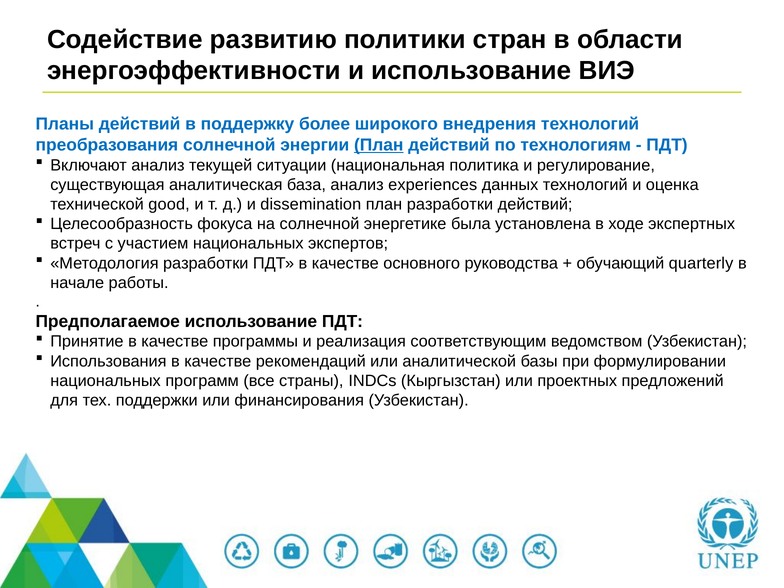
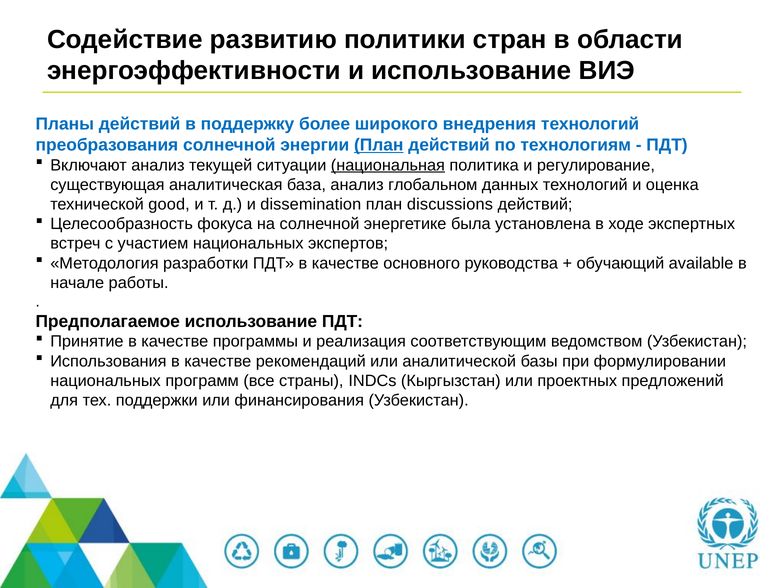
национальная underline: none -> present
experiences: experiences -> глобальном
план разработки: разработки -> discussions
quarterly: quarterly -> available
